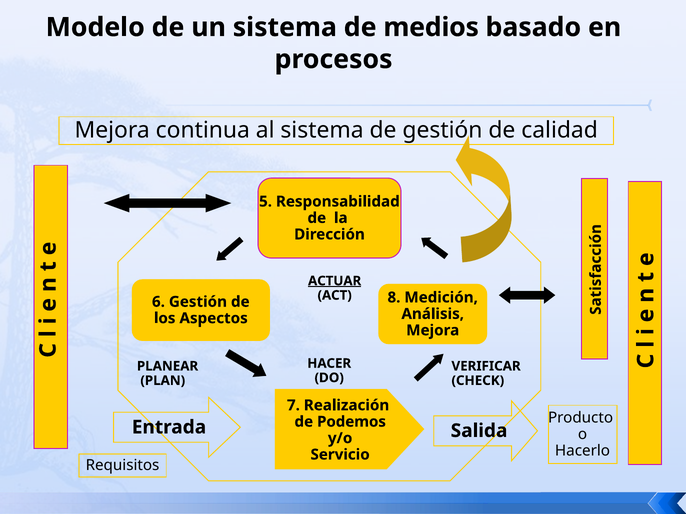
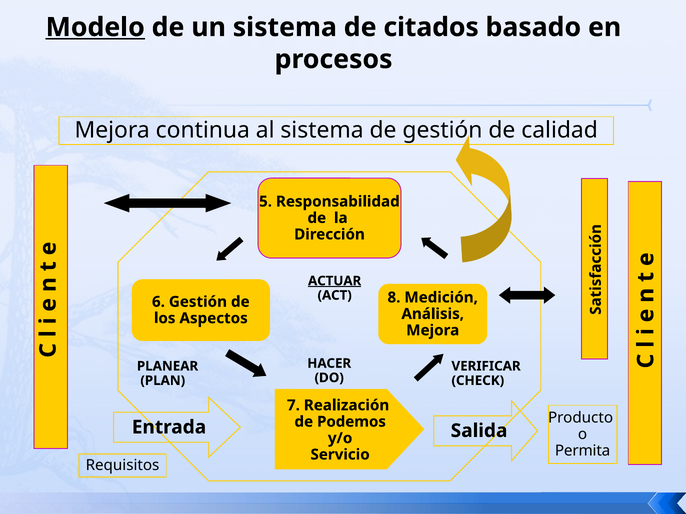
Modelo underline: none -> present
medios: medios -> citados
Hacerlo: Hacerlo -> Permita
